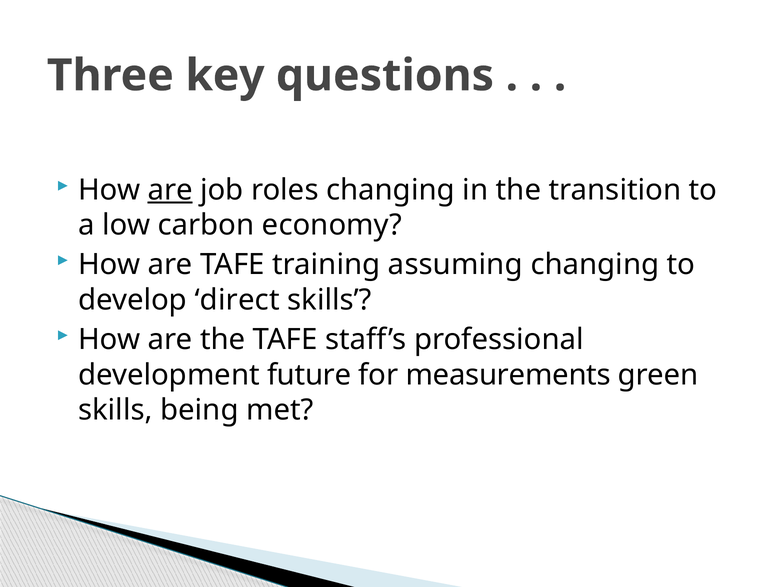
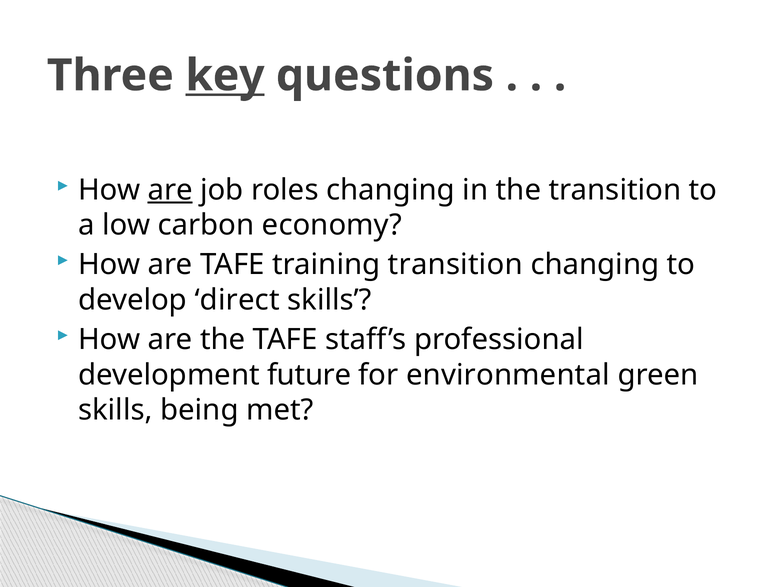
key underline: none -> present
training assuming: assuming -> transition
measurements: measurements -> environmental
